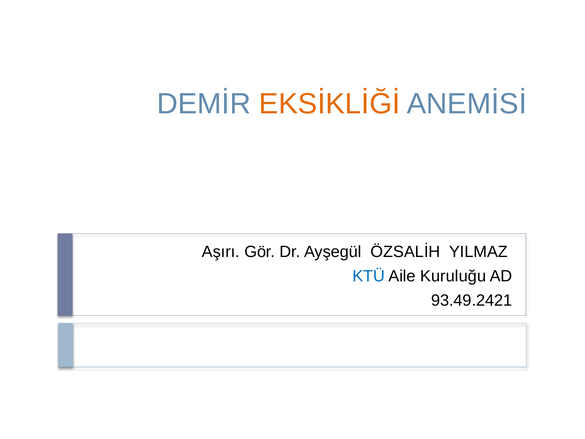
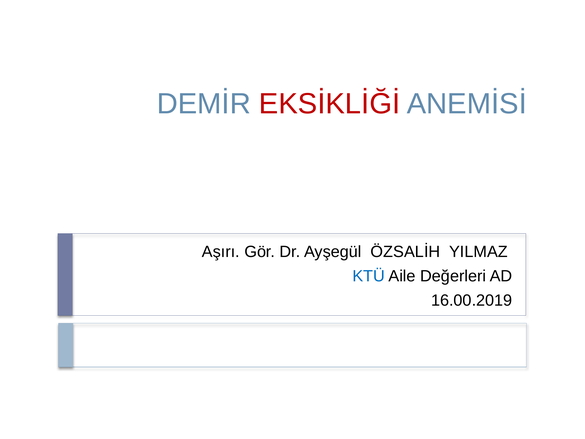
EKSİKLİĞİ colour: orange -> red
Kuruluğu: Kuruluğu -> Değerleri
93.49.2421: 93.49.2421 -> 16.00.2019
